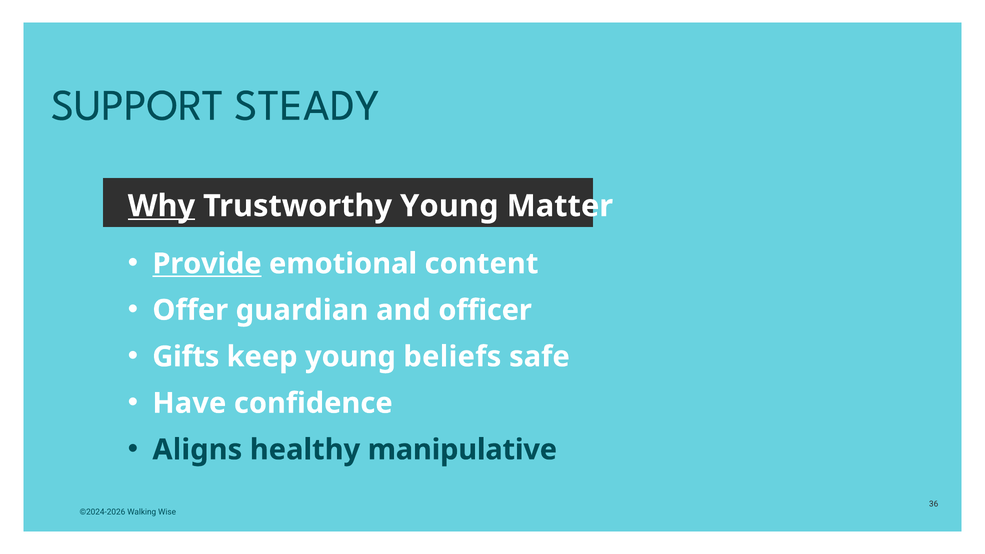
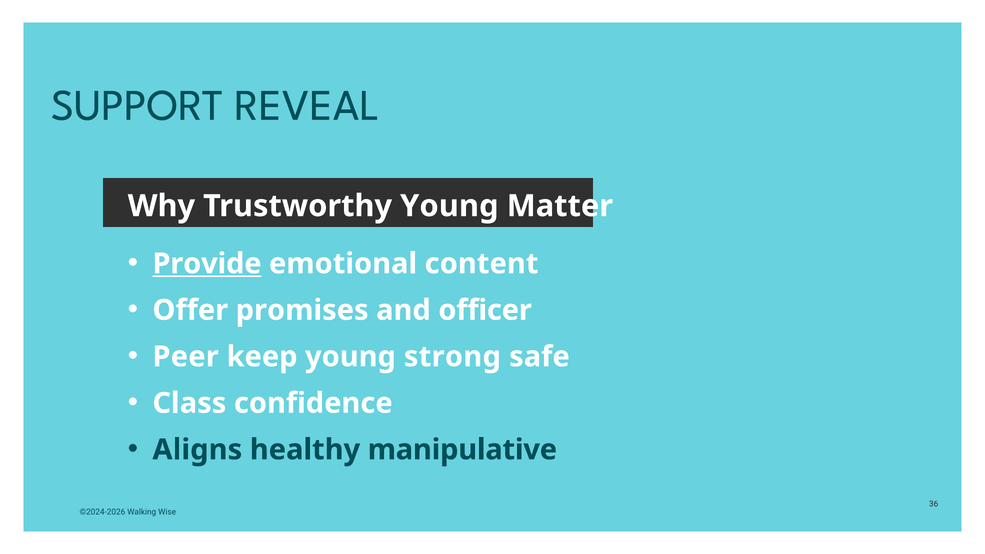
STEADY: STEADY -> REVEAL
Why underline: present -> none
guardian: guardian -> promises
Gifts: Gifts -> Peer
beliefs: beliefs -> strong
Have: Have -> Class
